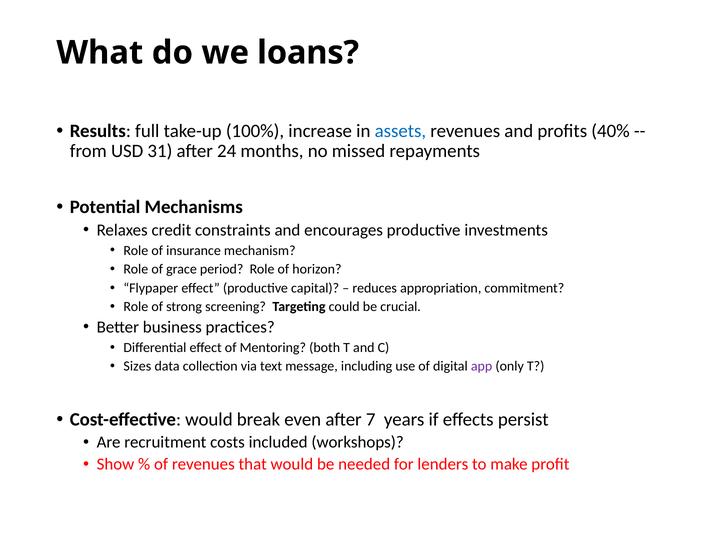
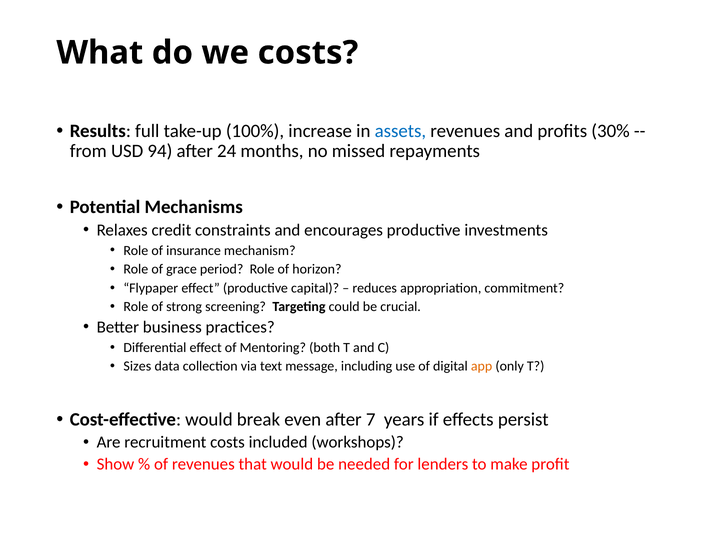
we loans: loans -> costs
40%: 40% -> 30%
31: 31 -> 94
app colour: purple -> orange
